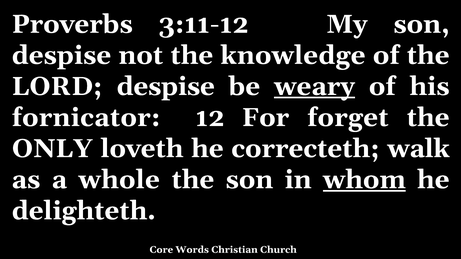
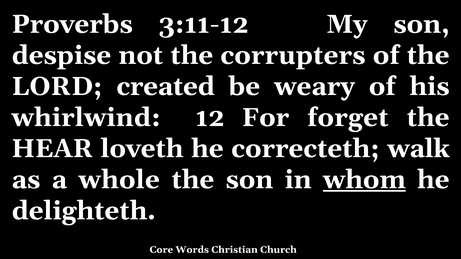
knowledge: knowledge -> corrupters
LORD despise: despise -> created
weary underline: present -> none
fornicator: fornicator -> whirlwind
ONLY: ONLY -> HEAR
